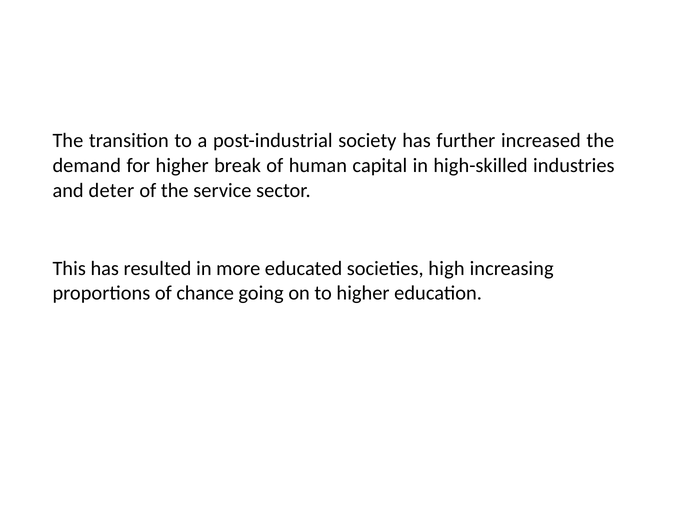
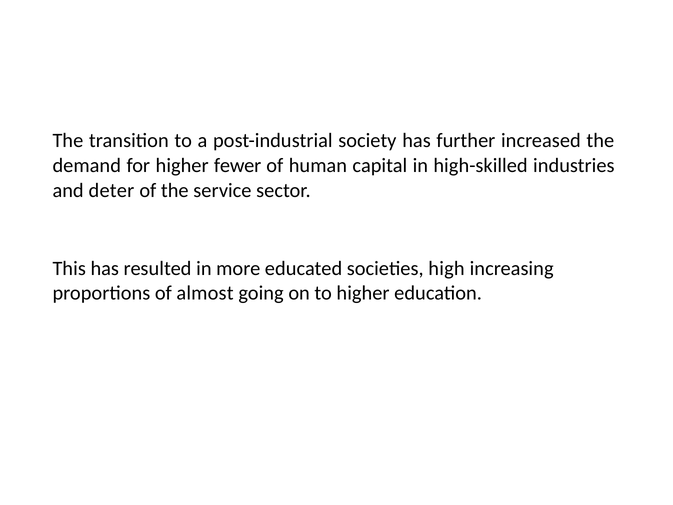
break: break -> fewer
chance: chance -> almost
